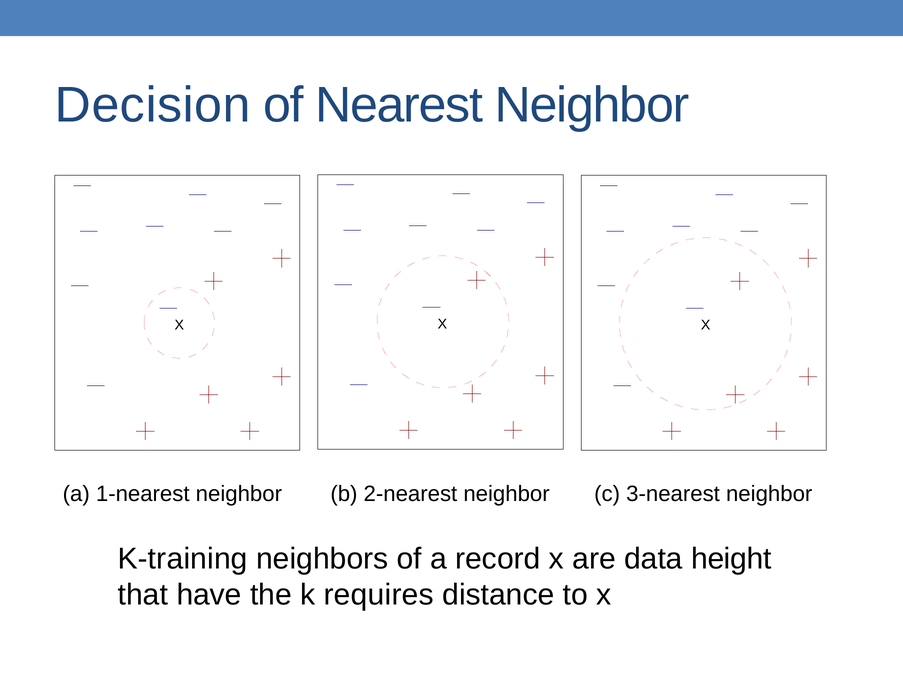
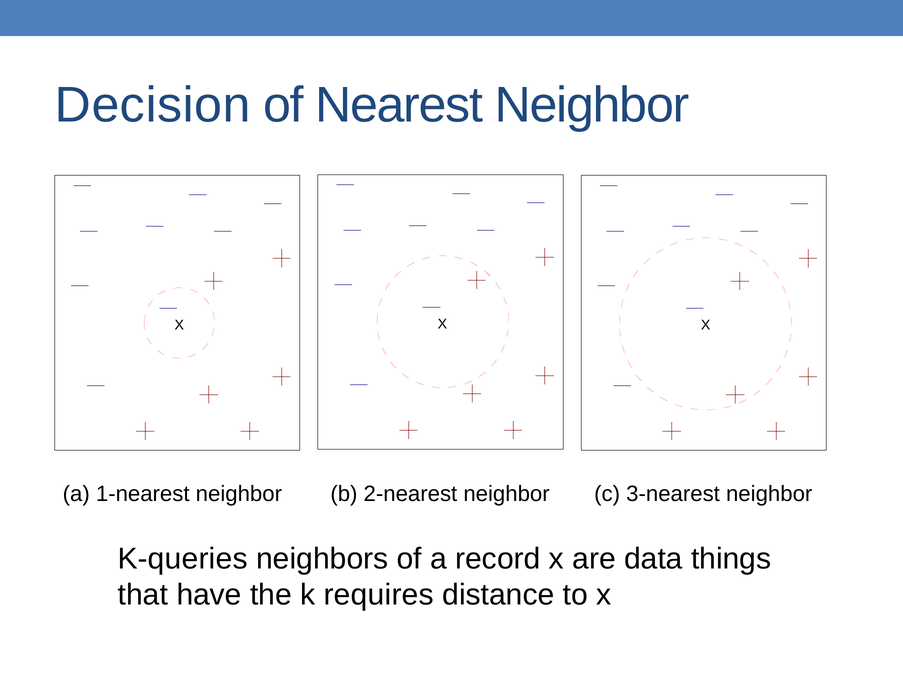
K-training: K-training -> K-queries
height: height -> things
